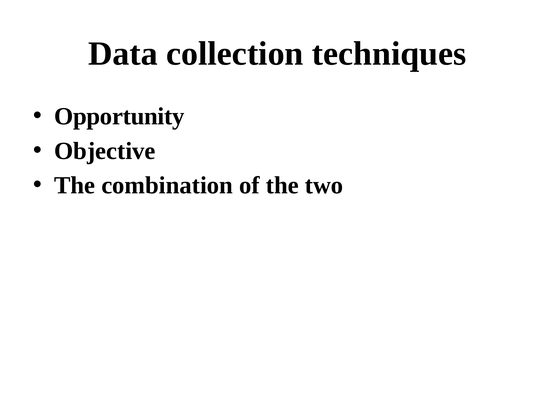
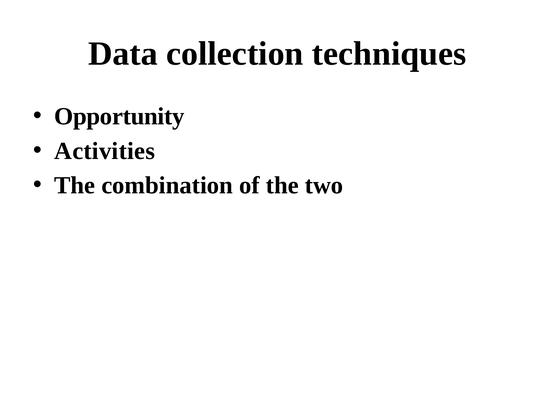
Objective: Objective -> Activities
